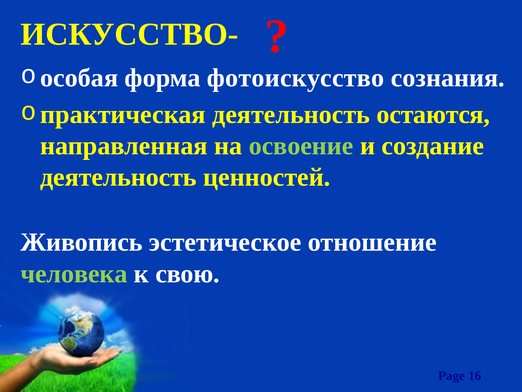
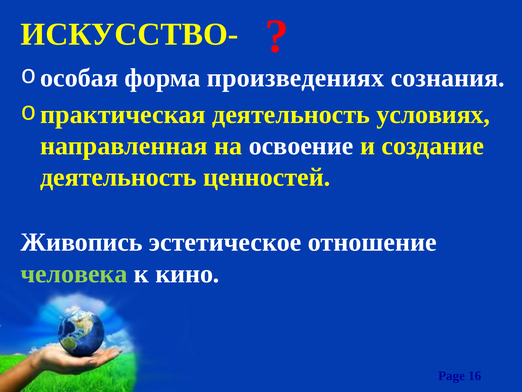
фотоискусство: фотоискусство -> произведениях
остаются: остаются -> условиях
освоение colour: light green -> white
свою: свою -> кино
